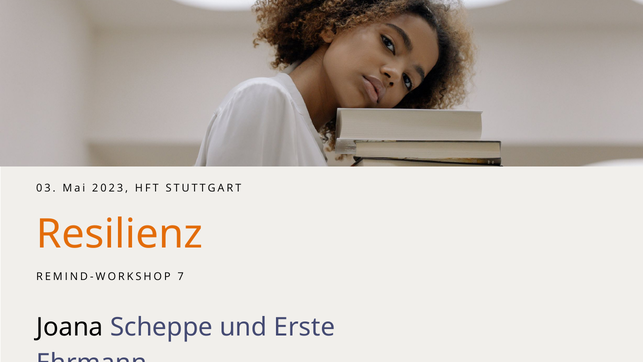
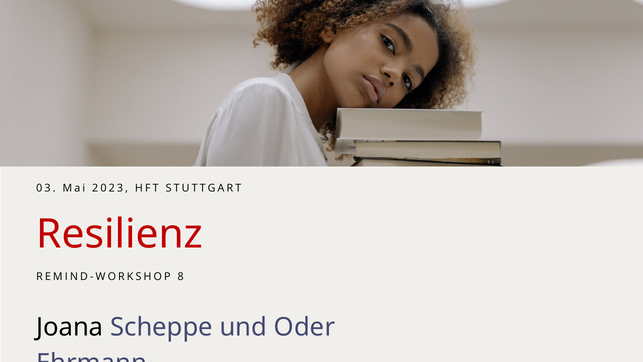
Resilienz colour: orange -> red
7: 7 -> 8
Erste: Erste -> Oder
